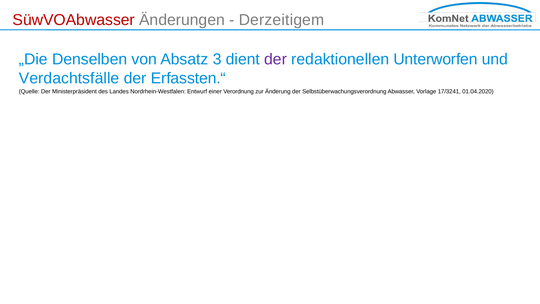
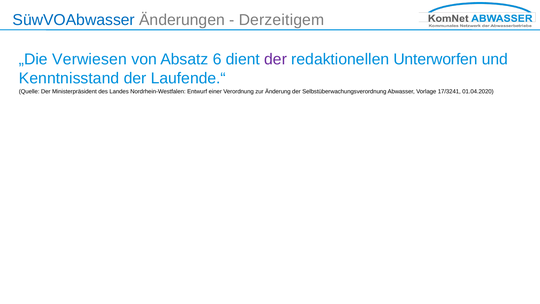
SüwVOAbwasser colour: red -> blue
Denselben: Denselben -> Verwiesen
3: 3 -> 6
Verdachtsfälle: Verdachtsfälle -> Kenntnisstand
Erfassten.“: Erfassten.“ -> Laufende.“
